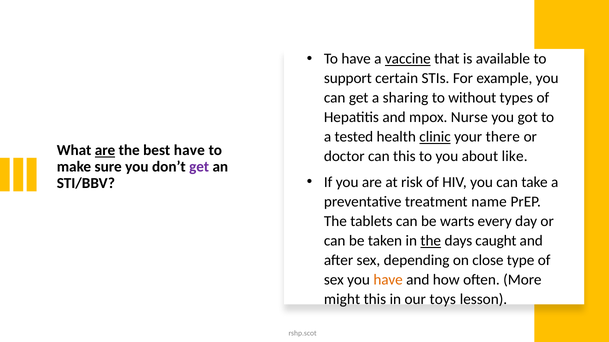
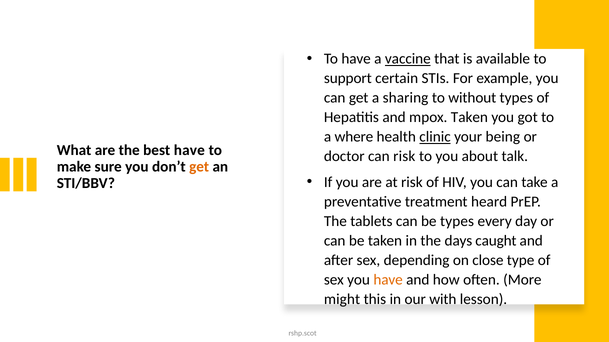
mpox Nurse: Nurse -> Taken
tested: tested -> where
there: there -> being
are at (105, 151) underline: present -> none
can this: this -> risk
like: like -> talk
get at (199, 167) colour: purple -> orange
name: name -> heard
be warts: warts -> types
the at (431, 241) underline: present -> none
toys: toys -> with
